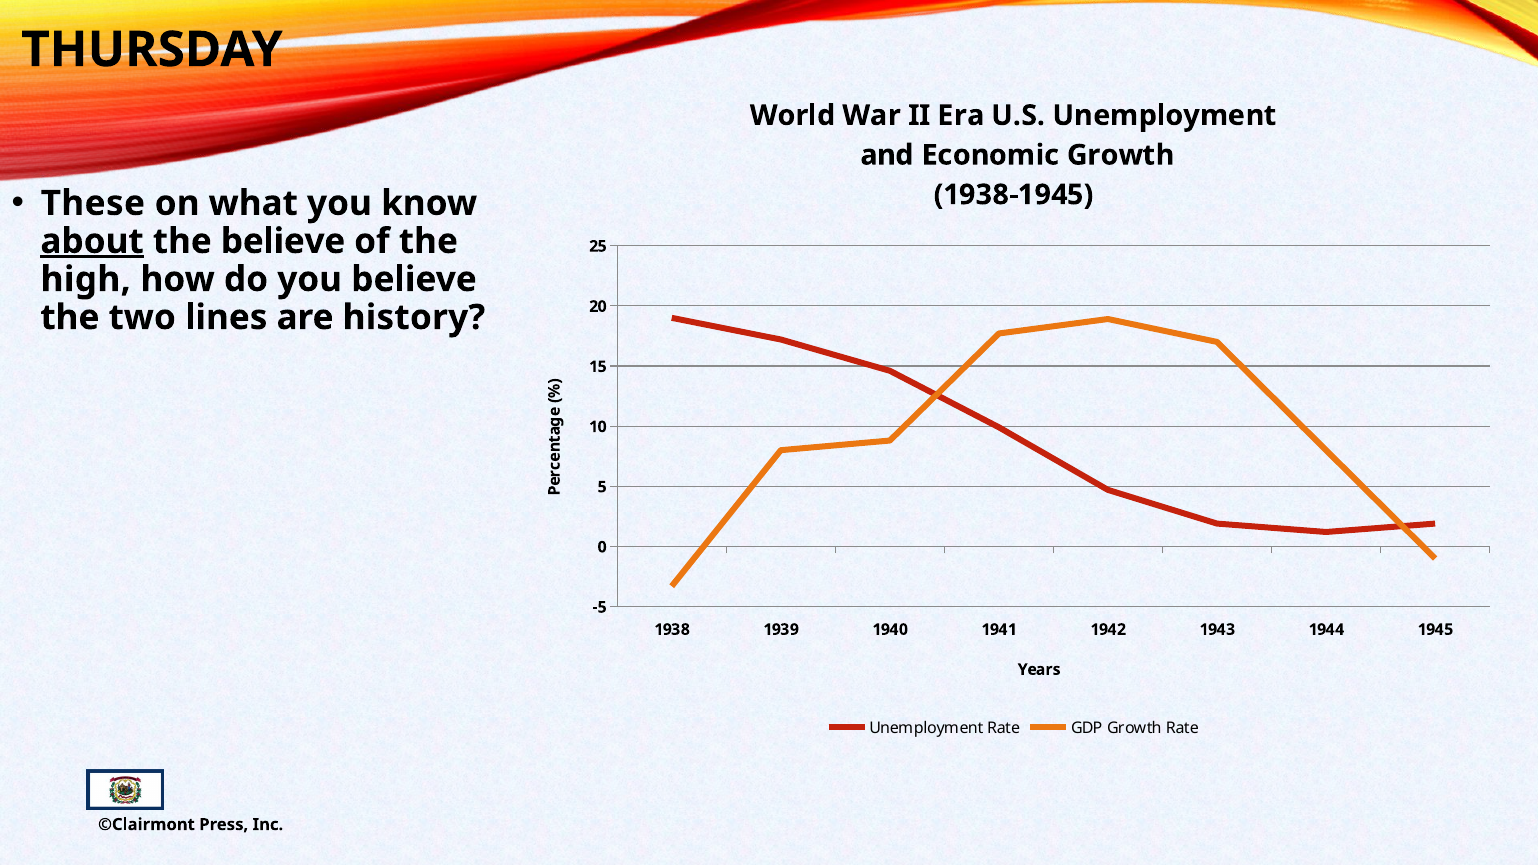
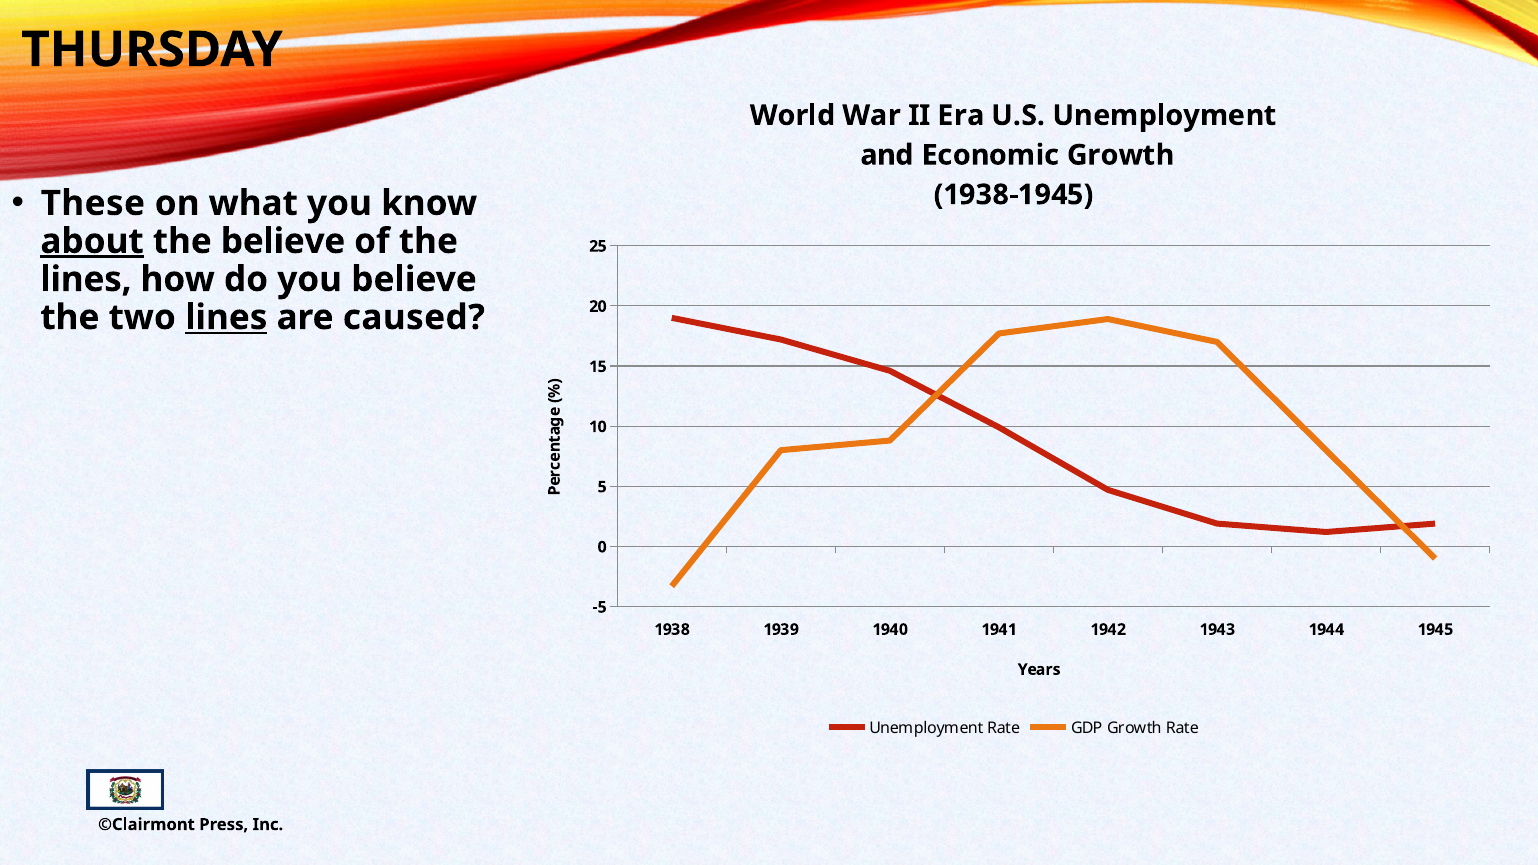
high at (86, 279): high -> lines
lines at (226, 317) underline: none -> present
history: history -> caused
